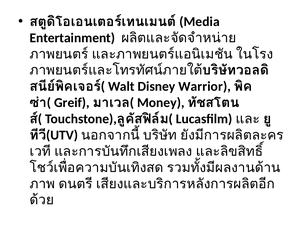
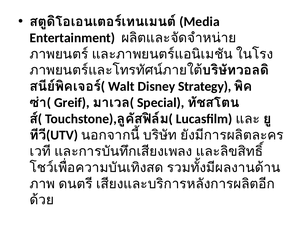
Warrior: Warrior -> Strategy
Money: Money -> Special
